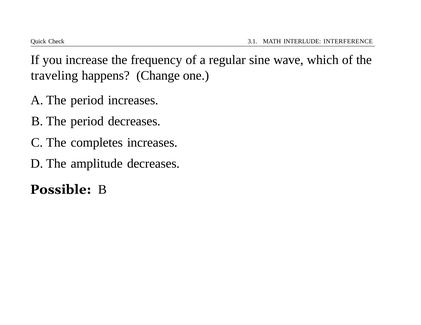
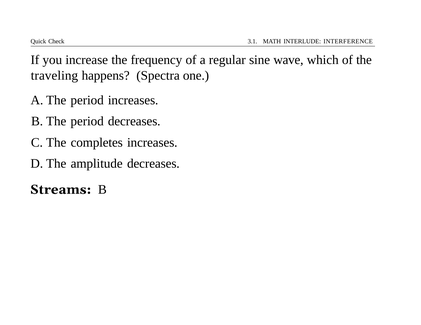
Change: Change -> Spectra
Possible: Possible -> Streams
